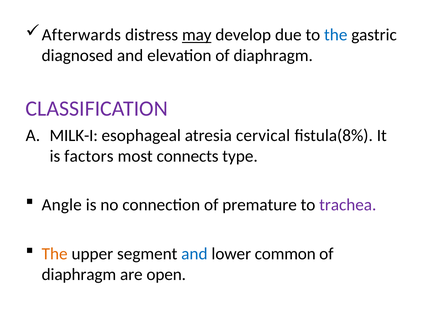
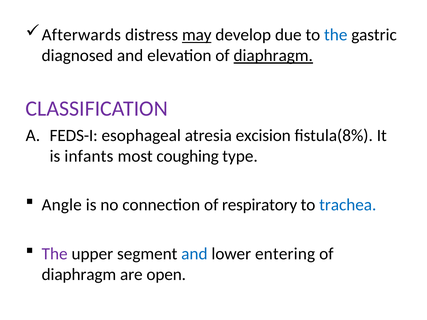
diaphragm at (273, 56) underline: none -> present
MILK-I: MILK-I -> FEDS-I
cervical: cervical -> excision
factors: factors -> infants
connects: connects -> coughing
premature: premature -> respiratory
trachea colour: purple -> blue
The at (55, 254) colour: orange -> purple
common: common -> entering
